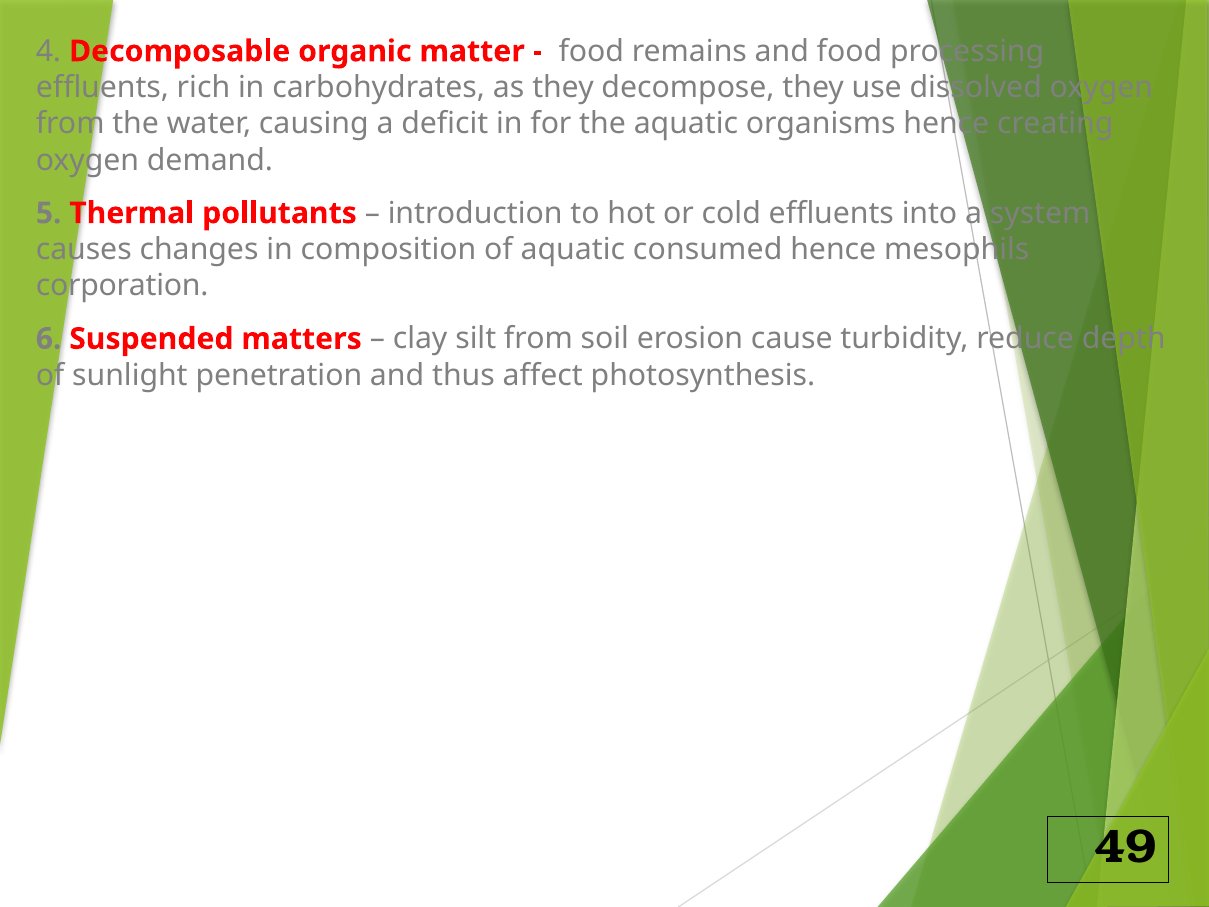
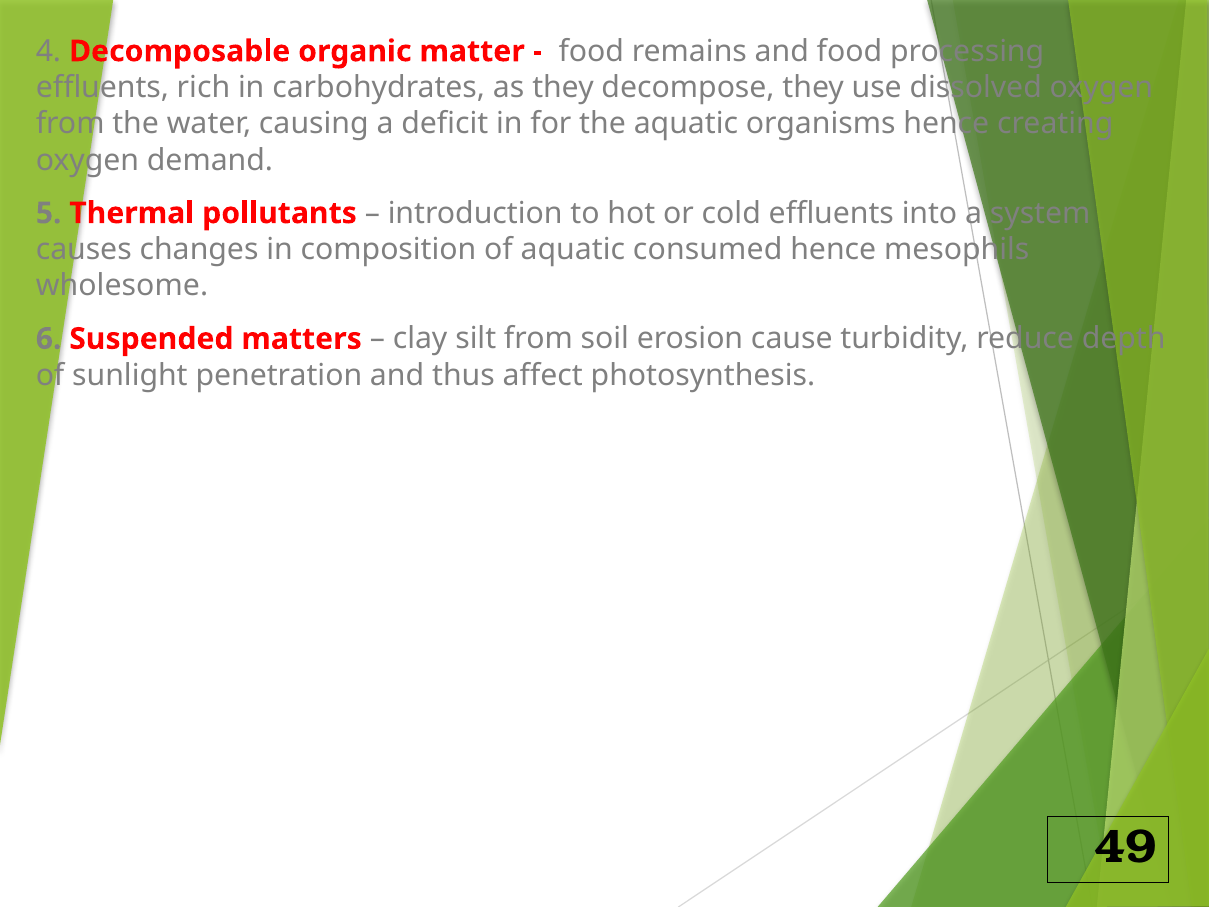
corporation: corporation -> wholesome
